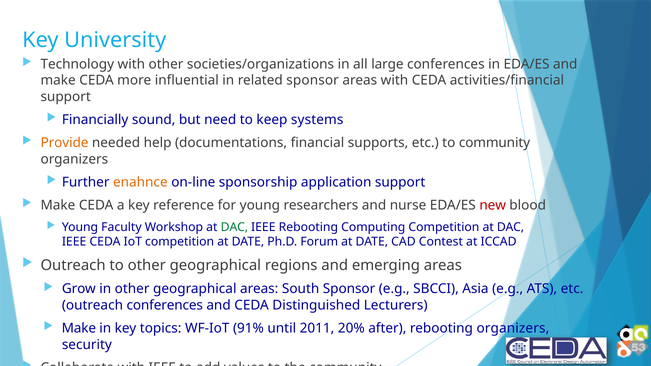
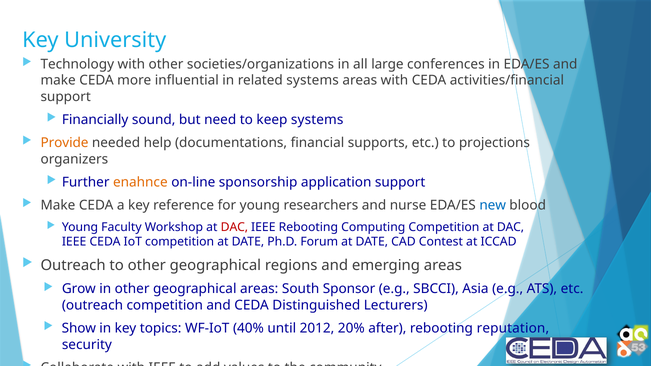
related sponsor: sponsor -> systems
to community: community -> projections
new colour: red -> blue
DAC at (234, 227) colour: green -> red
outreach conferences: conferences -> competition
Make at (79, 328): Make -> Show
91%: 91% -> 40%
2011: 2011 -> 2012
rebooting organizers: organizers -> reputation
